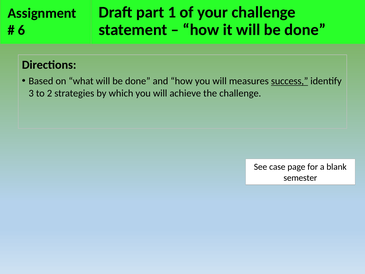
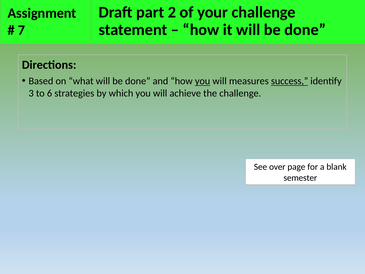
1: 1 -> 2
6: 6 -> 7
you at (203, 81) underline: none -> present
2: 2 -> 6
case: case -> over
